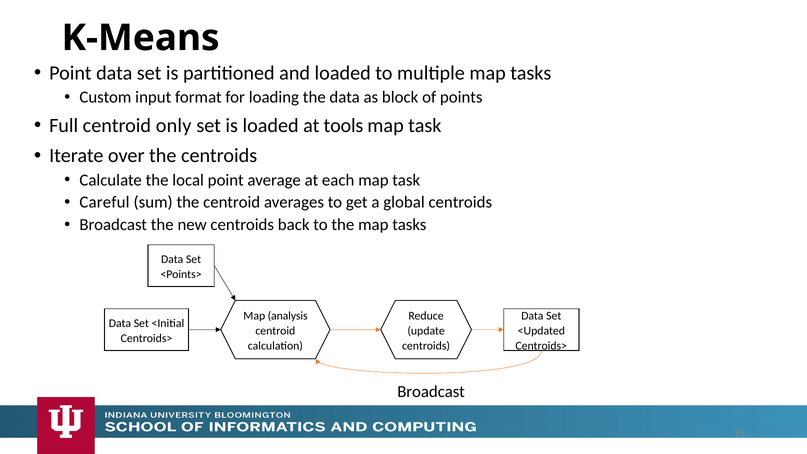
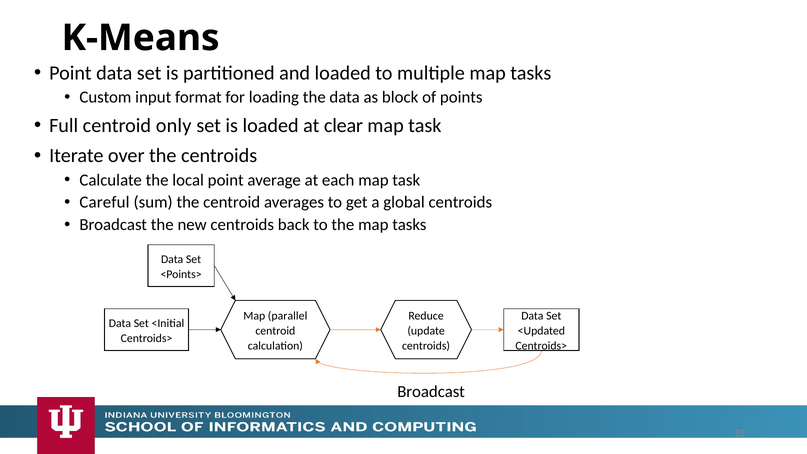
tools: tools -> clear
analysis: analysis -> parallel
